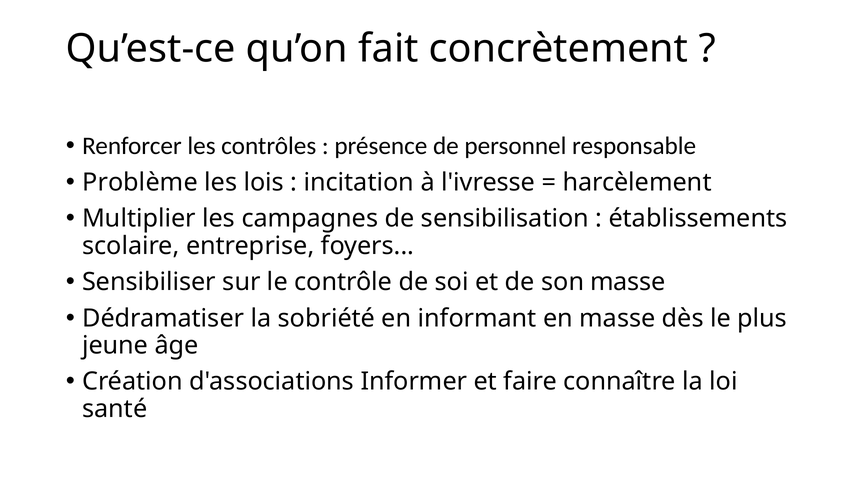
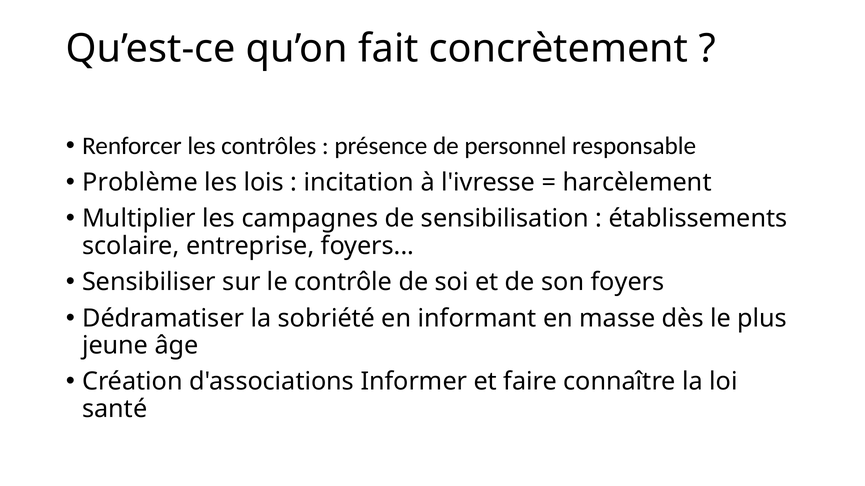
son masse: masse -> foyers
